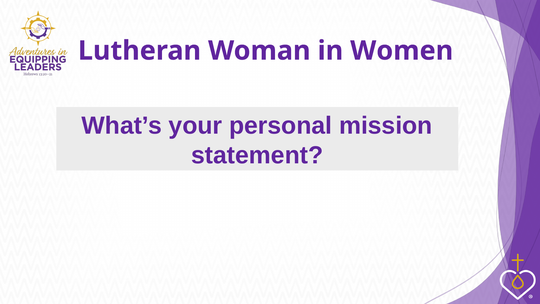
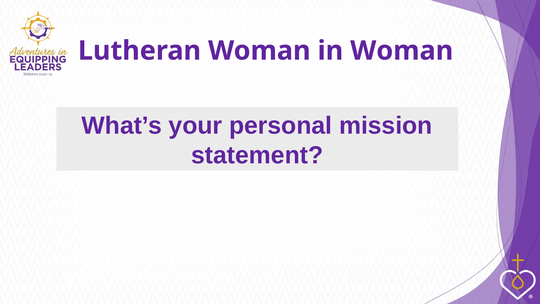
in Women: Women -> Woman
